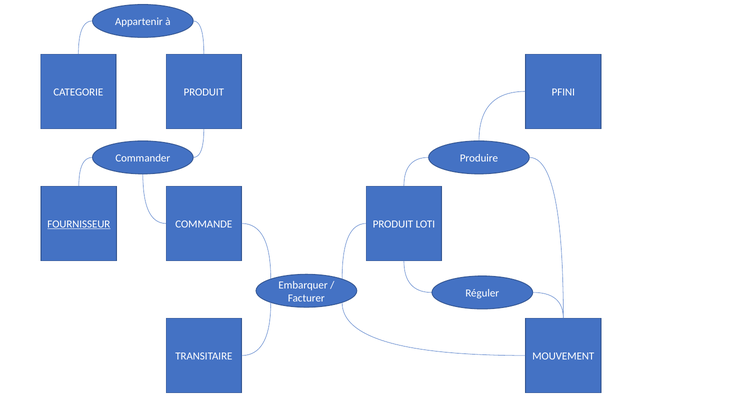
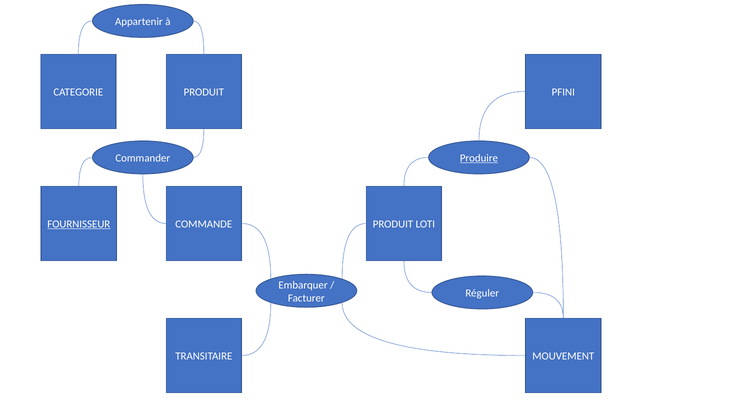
Produire underline: none -> present
